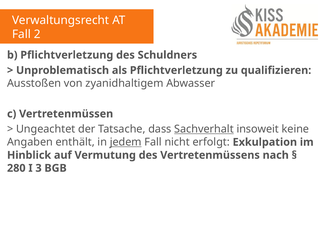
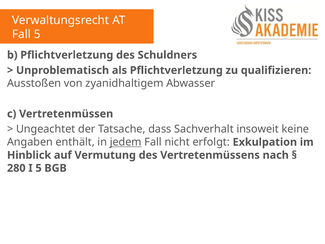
Fall 2: 2 -> 5
Sachverhalt underline: present -> none
I 3: 3 -> 5
